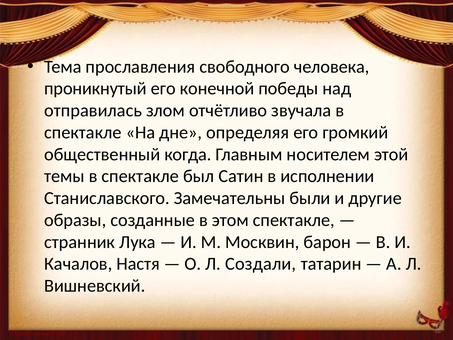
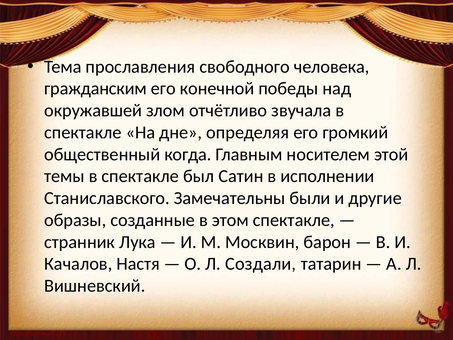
проникнутый: проникнутый -> гражданским
отправилась: отправилась -> окружавшей
